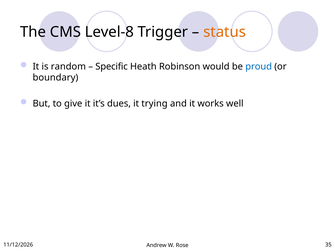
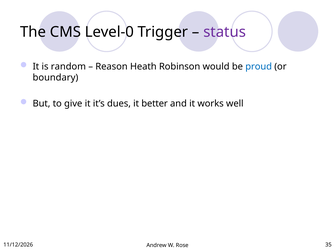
Level-8: Level-8 -> Level-0
status colour: orange -> purple
Specific: Specific -> Reason
trying: trying -> better
